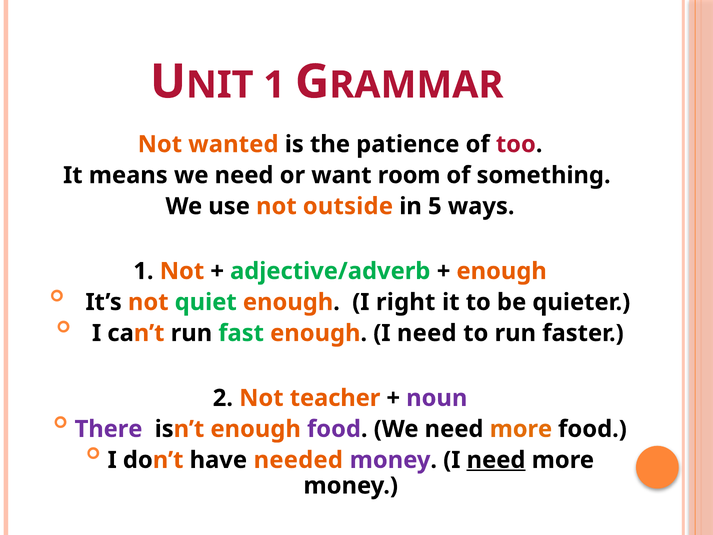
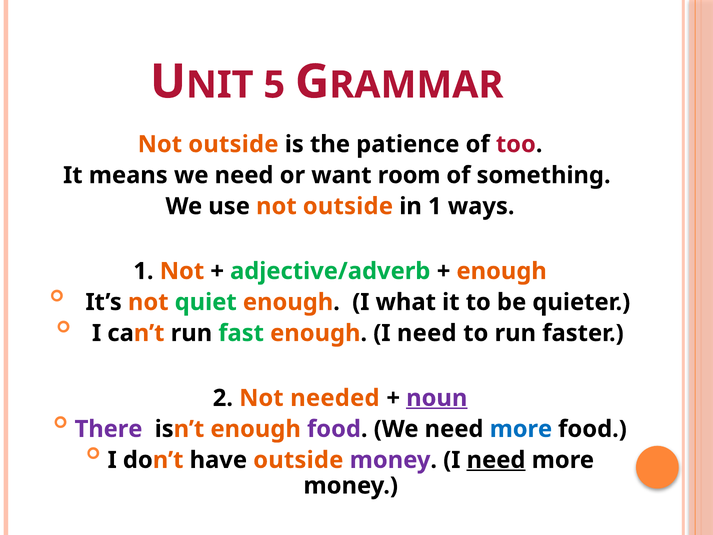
1 at (274, 85): 1 -> 5
wanted at (233, 144): wanted -> outside
in 5: 5 -> 1
right: right -> what
teacher: teacher -> needed
noun underline: none -> present
more at (521, 429) colour: orange -> blue
have needed: needed -> outside
